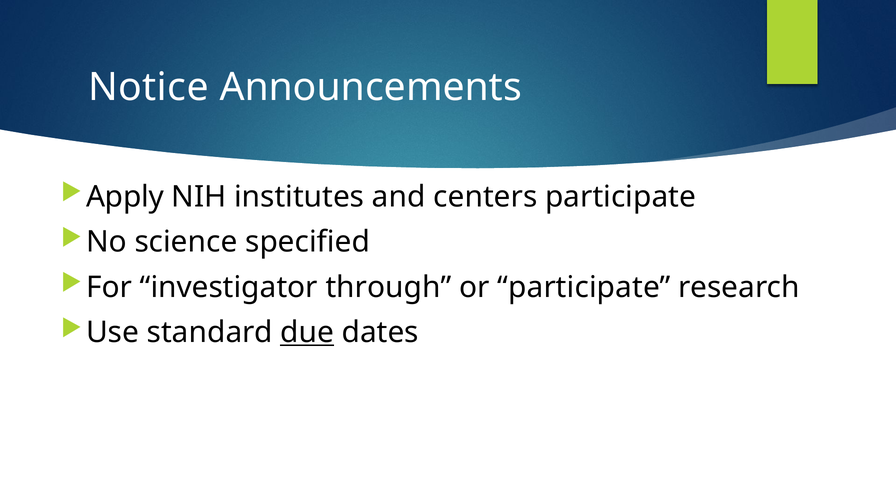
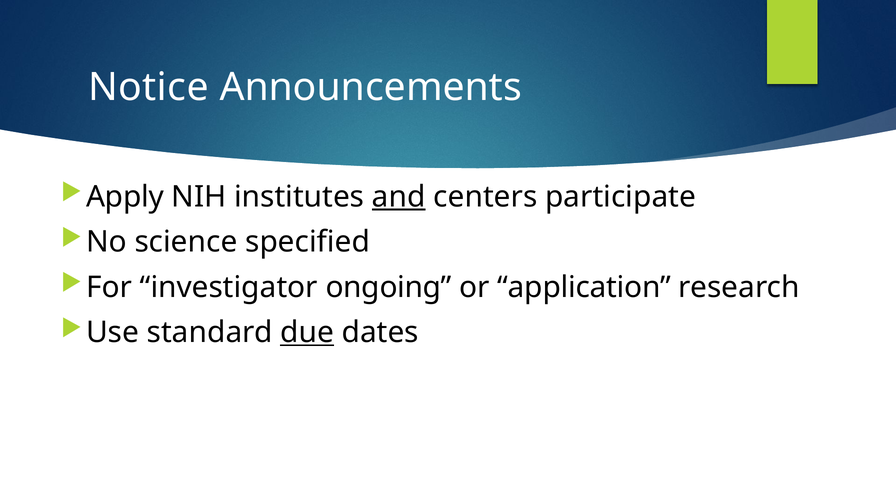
and underline: none -> present
through: through -> ongoing
or participate: participate -> application
